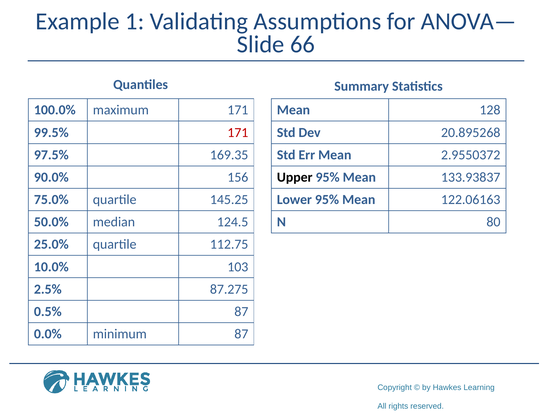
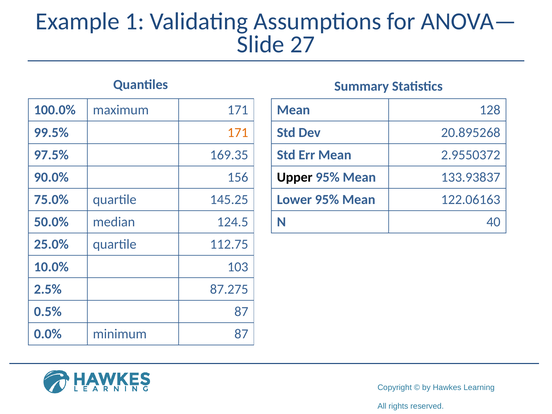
66: 66 -> 27
171 at (238, 132) colour: red -> orange
80: 80 -> 40
